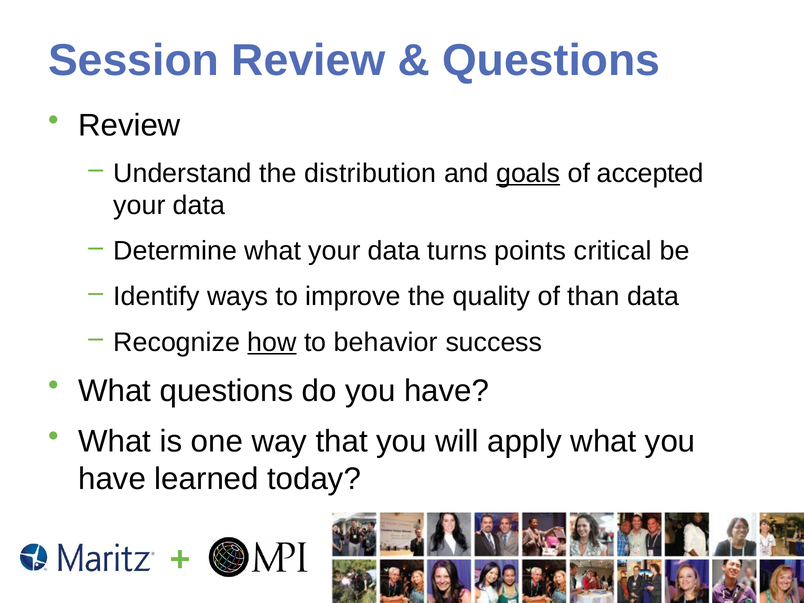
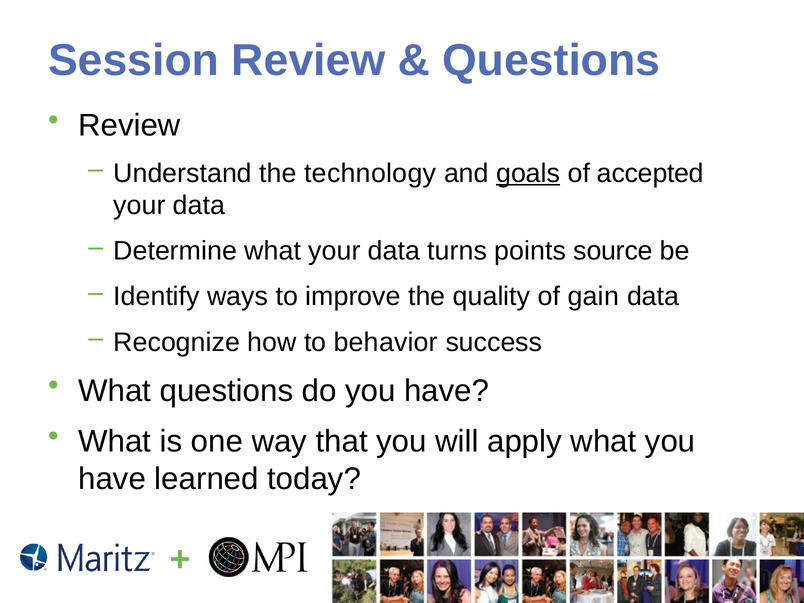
distribution: distribution -> technology
critical: critical -> source
than: than -> gain
how underline: present -> none
